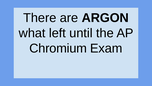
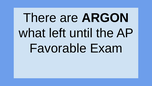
Chromium: Chromium -> Favorable
